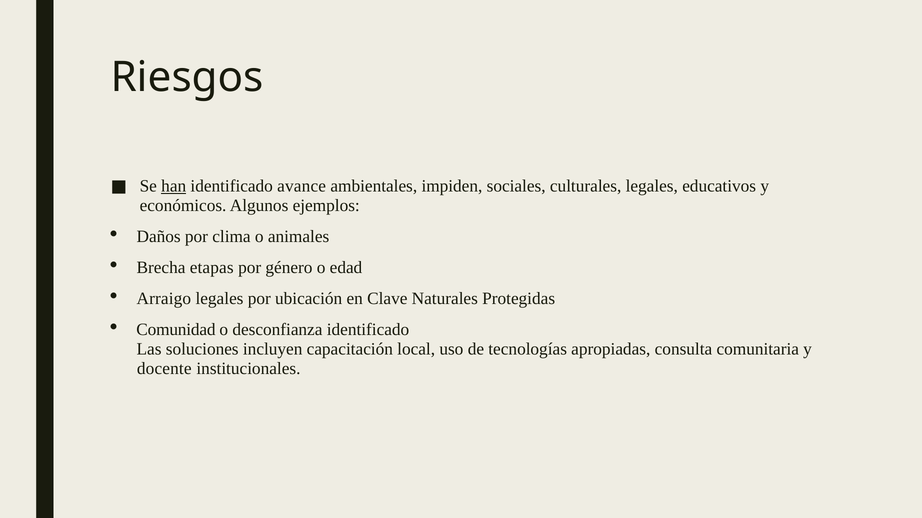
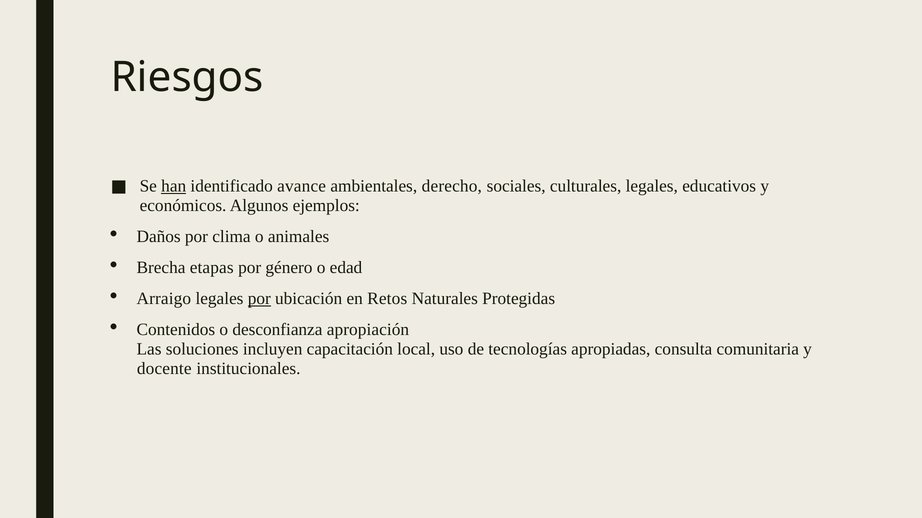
impiden: impiden -> derecho
por at (259, 299) underline: none -> present
Clave: Clave -> Retos
Comunidad: Comunidad -> Contenidos
desconfianza identificado: identificado -> apropiación
